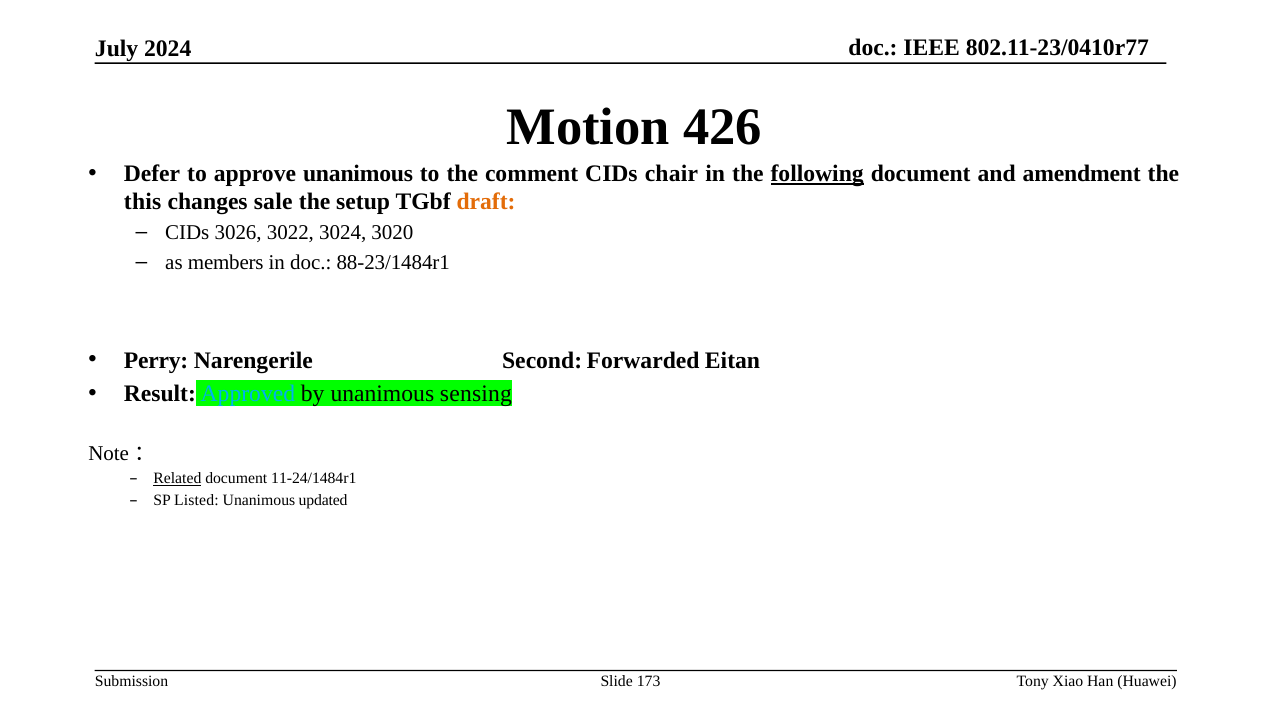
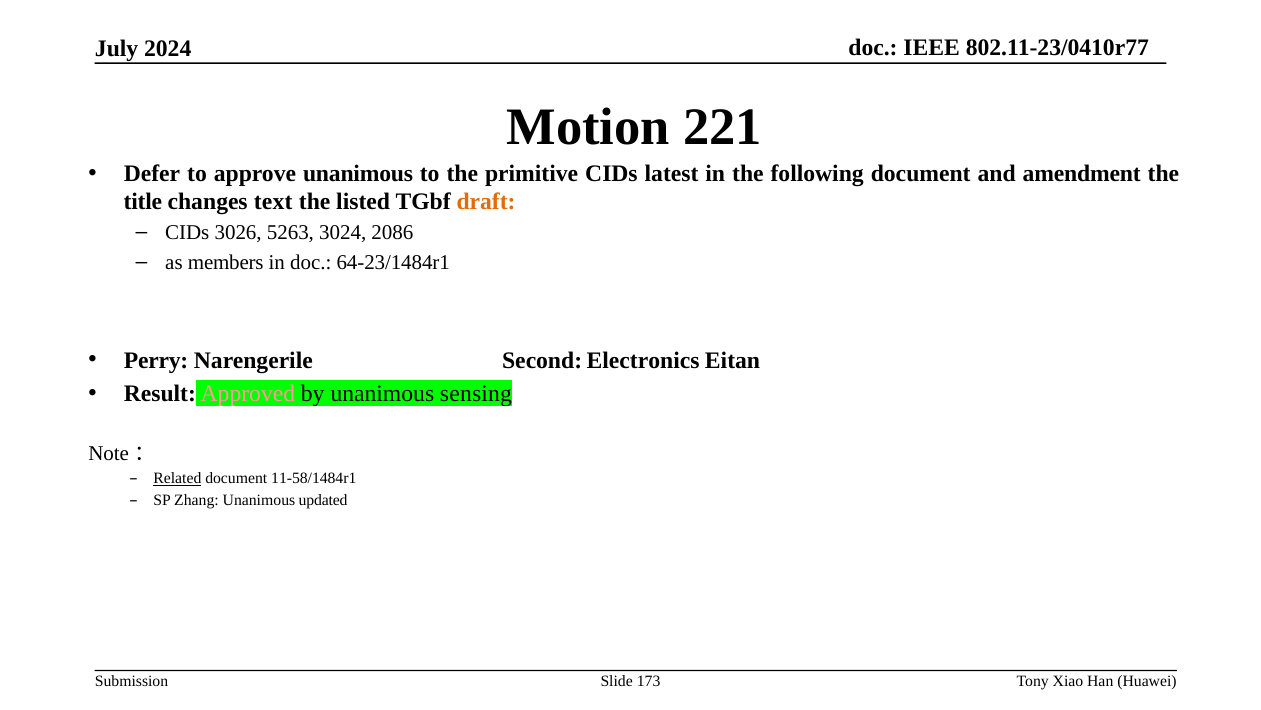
426: 426 -> 221
comment: comment -> primitive
chair: chair -> latest
following underline: present -> none
this: this -> title
sale: sale -> text
setup: setup -> listed
3022: 3022 -> 5263
3020: 3020 -> 2086
88-23/1484r1: 88-23/1484r1 -> 64-23/1484r1
Forwarded: Forwarded -> Electronics
Approved colour: light blue -> pink
11-24/1484r1: 11-24/1484r1 -> 11-58/1484r1
Listed: Listed -> Zhang
